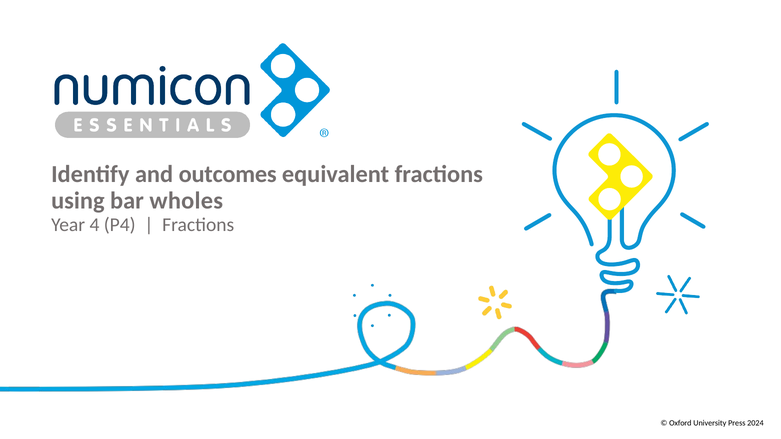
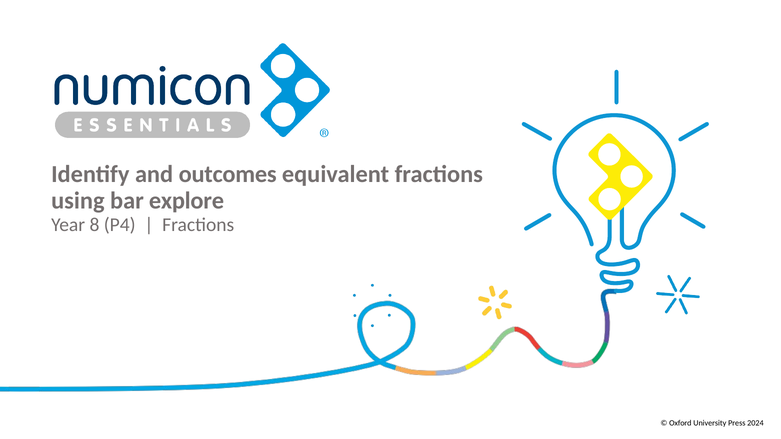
wholes: wholes -> explore
4: 4 -> 8
